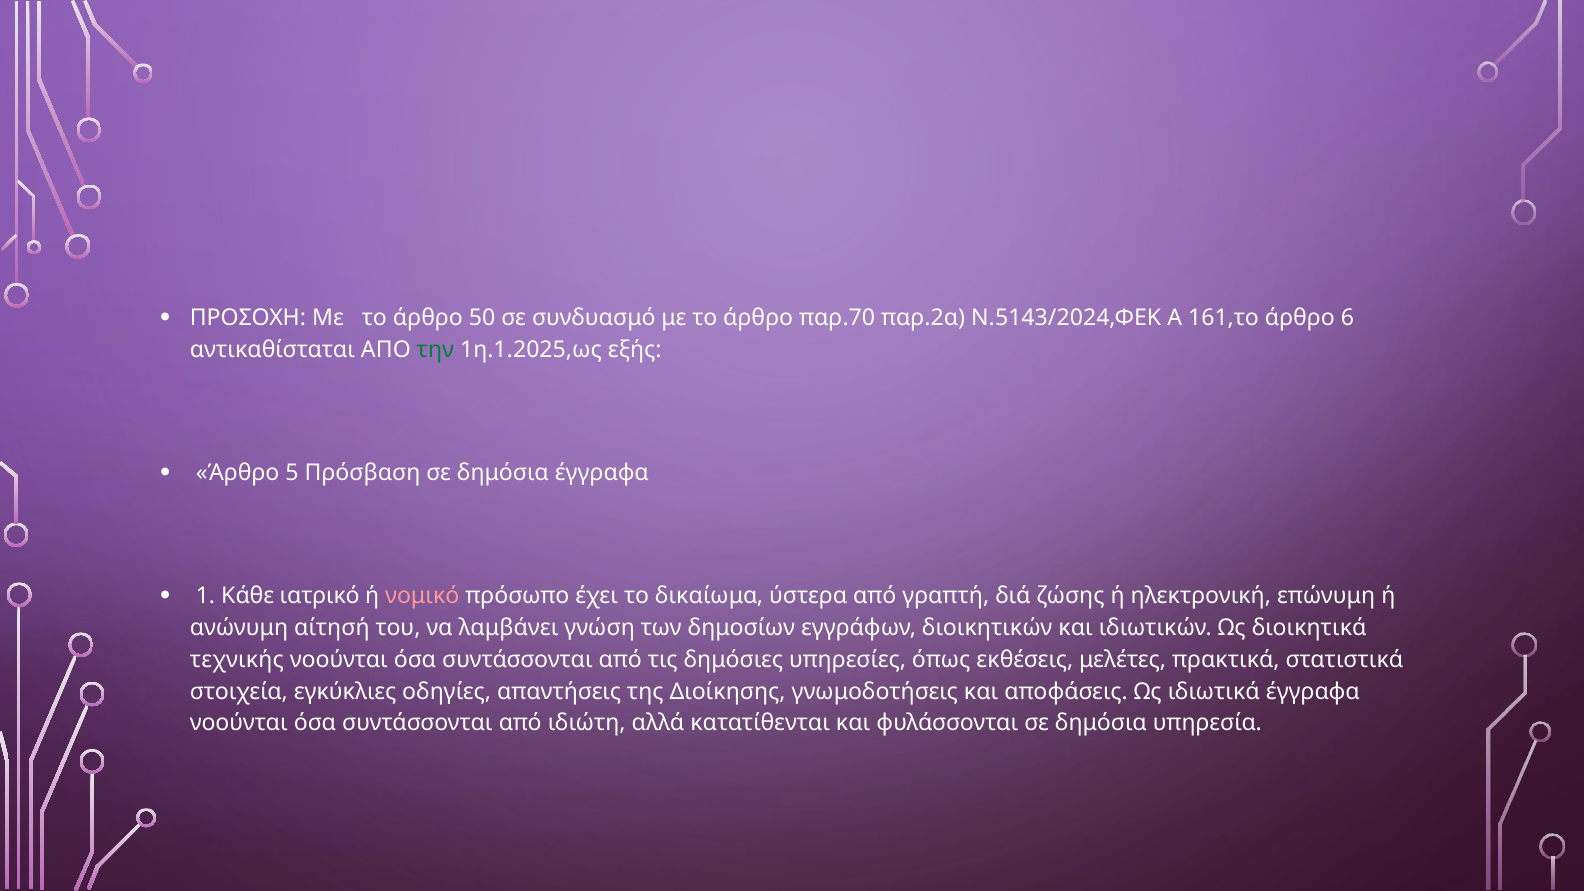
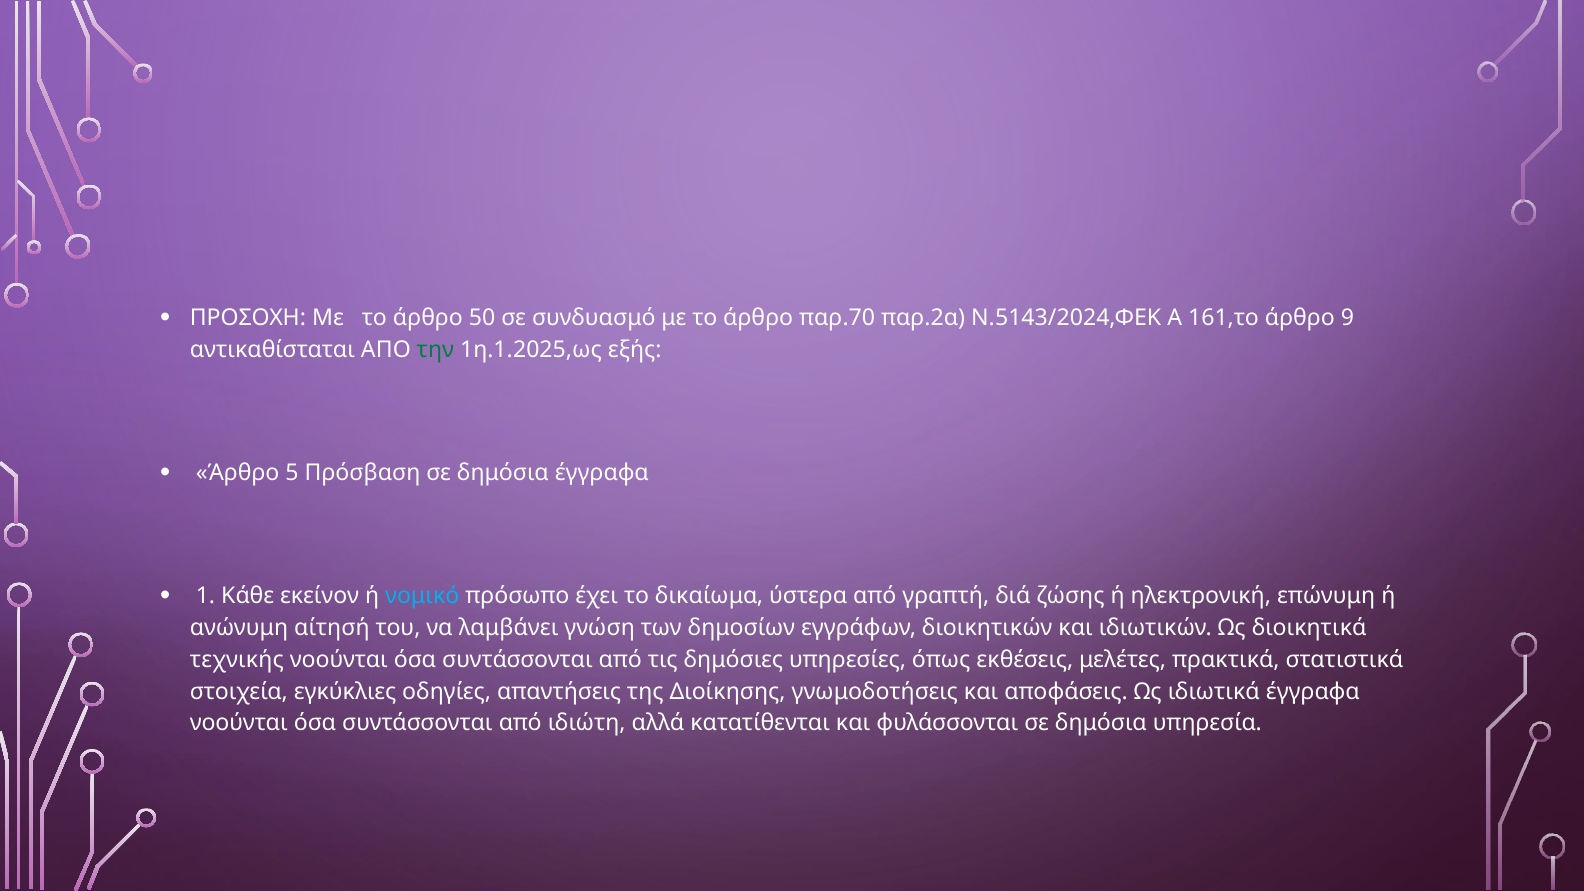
6: 6 -> 9
ιατρικό: ιατρικό -> εκείνον
νομικό colour: pink -> light blue
